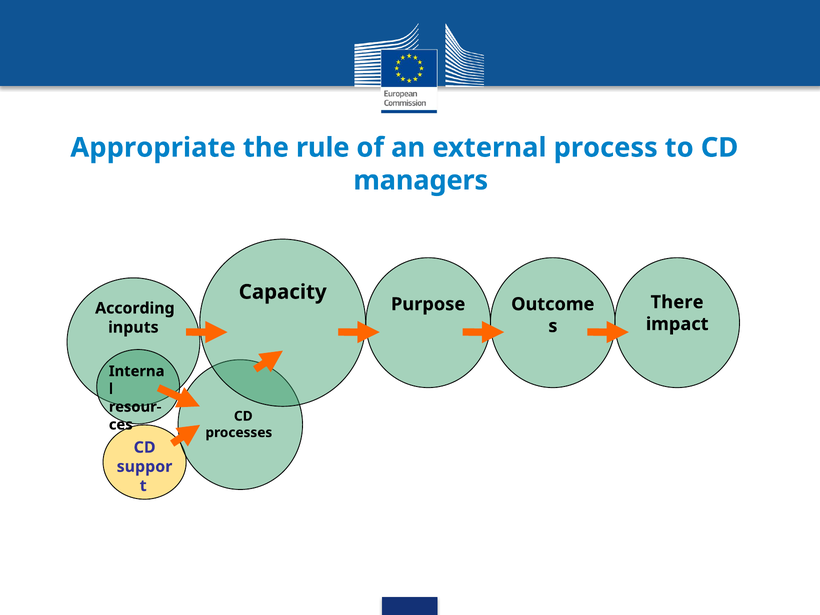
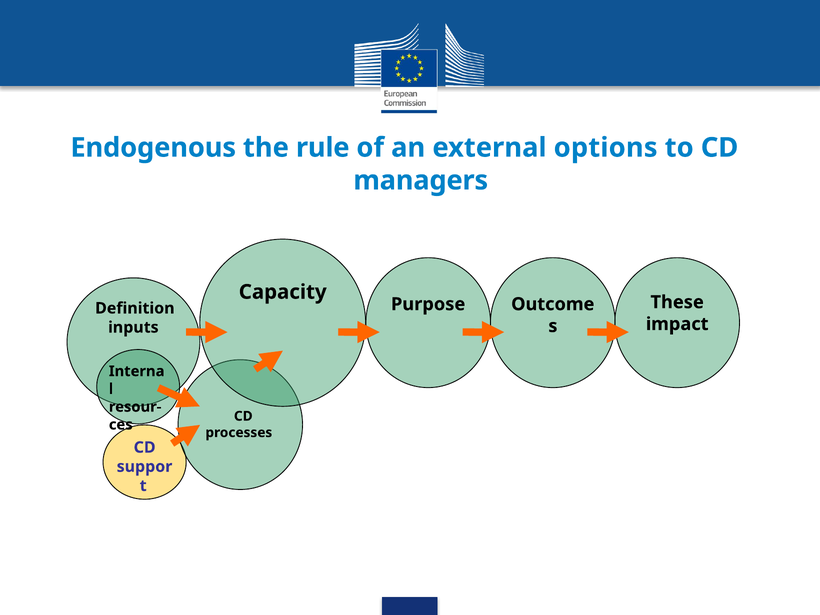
Appropriate: Appropriate -> Endogenous
process: process -> options
There: There -> These
According: According -> Definition
